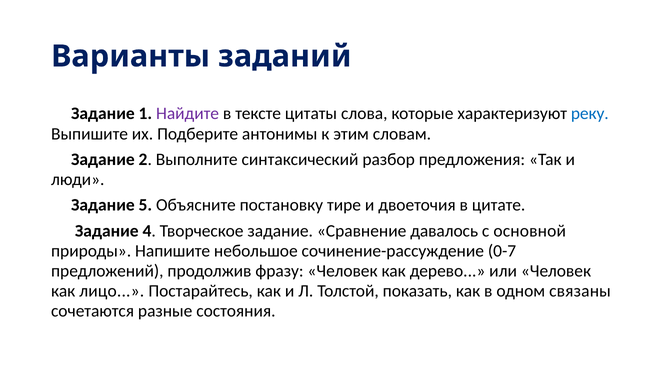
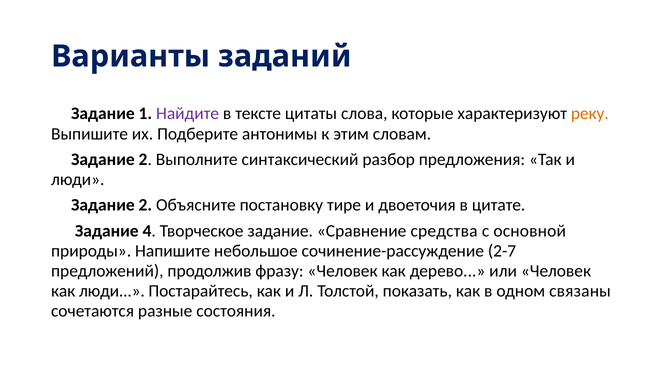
реку colour: blue -> orange
5 at (145, 205): 5 -> 2
давалось: давалось -> средства
0-7: 0-7 -> 2-7
как лицо: лицо -> люди
